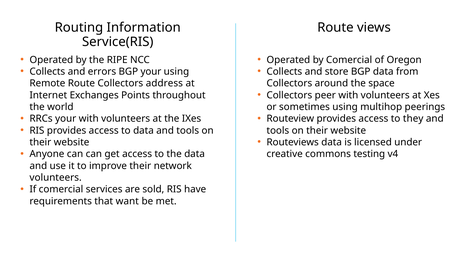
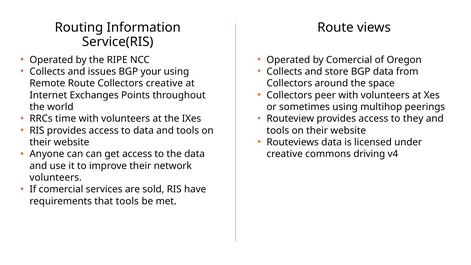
errors: errors -> issues
Collectors address: address -> creative
RRCs your: your -> time
testing: testing -> driving
that want: want -> tools
